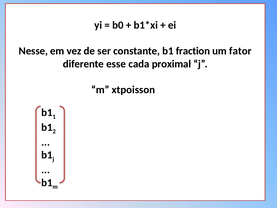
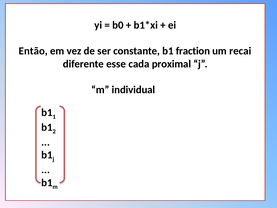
Nesse: Nesse -> Então
fator: fator -> recai
xtpoisson: xtpoisson -> individual
